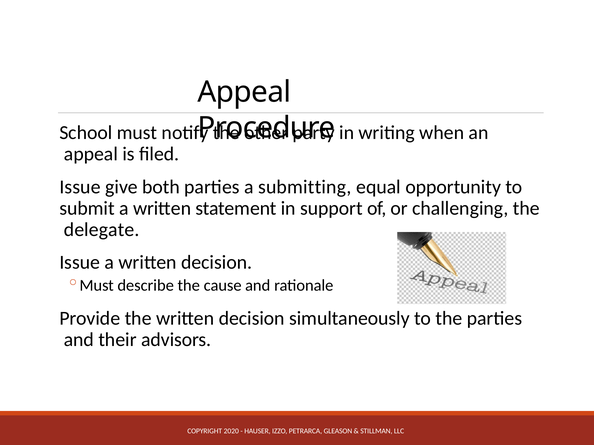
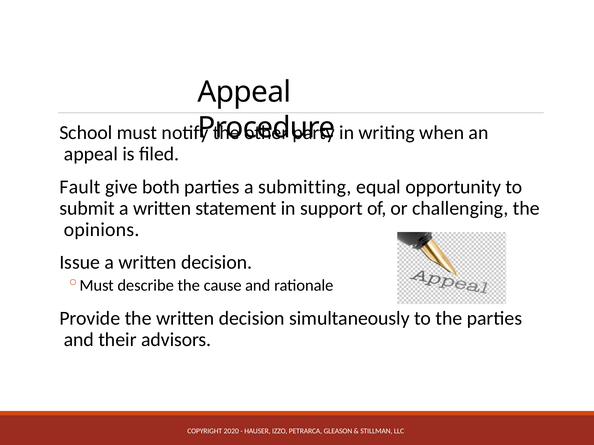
Issue at (80, 187): Issue -> Fault
delegate: delegate -> opinions
